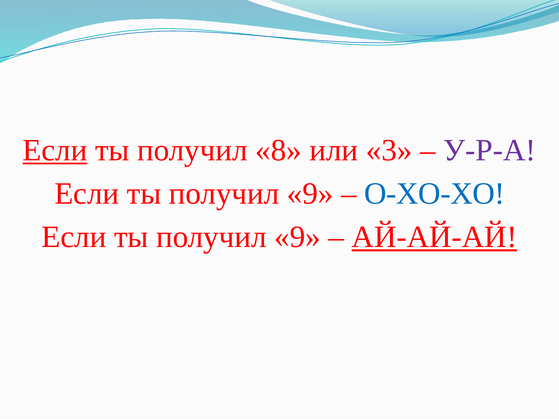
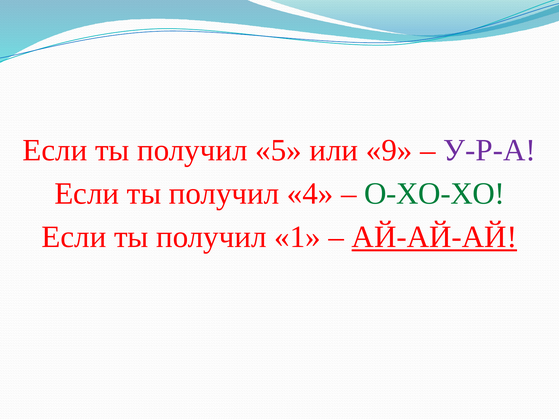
Если at (55, 150) underline: present -> none
8: 8 -> 5
3: 3 -> 9
9 at (310, 194): 9 -> 4
О-ХО-ХО colour: blue -> green
9 at (297, 237): 9 -> 1
